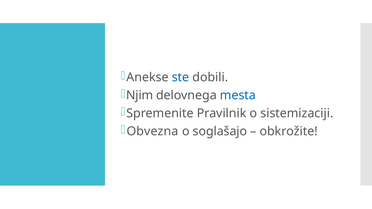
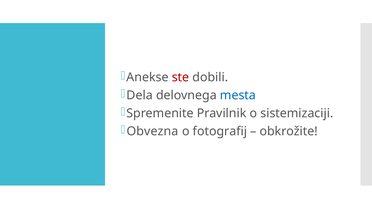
ste colour: blue -> red
Njim: Njim -> Dela
soglašajo: soglašajo -> fotografij
